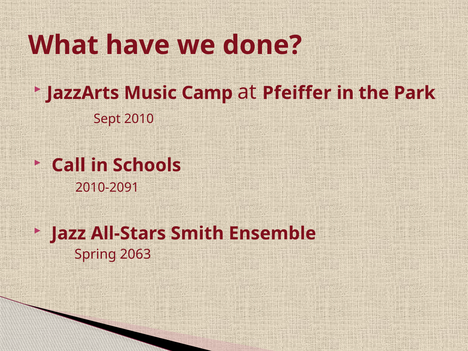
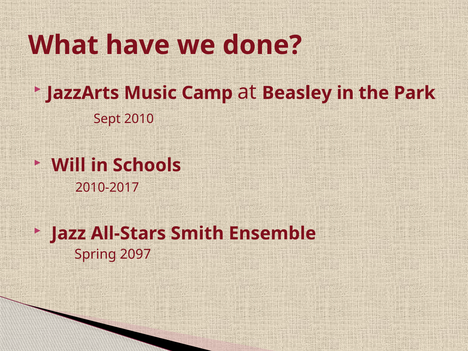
Pfeiffer: Pfeiffer -> Beasley
Call: Call -> Will
2010-2091: 2010-2091 -> 2010-2017
2063: 2063 -> 2097
